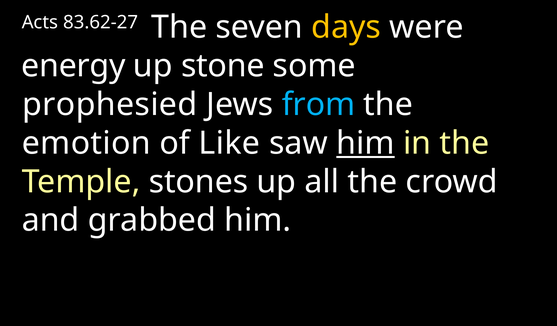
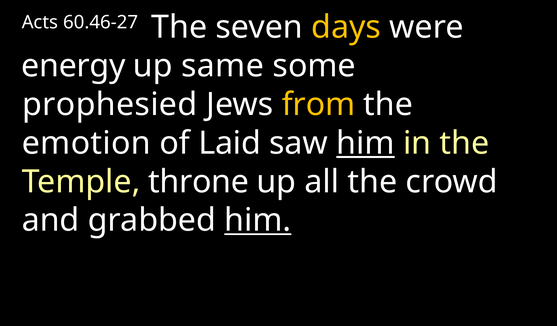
83.62-27: 83.62-27 -> 60.46-27
stone: stone -> same
from colour: light blue -> yellow
Like: Like -> Laid
stones: stones -> throne
him at (258, 221) underline: none -> present
